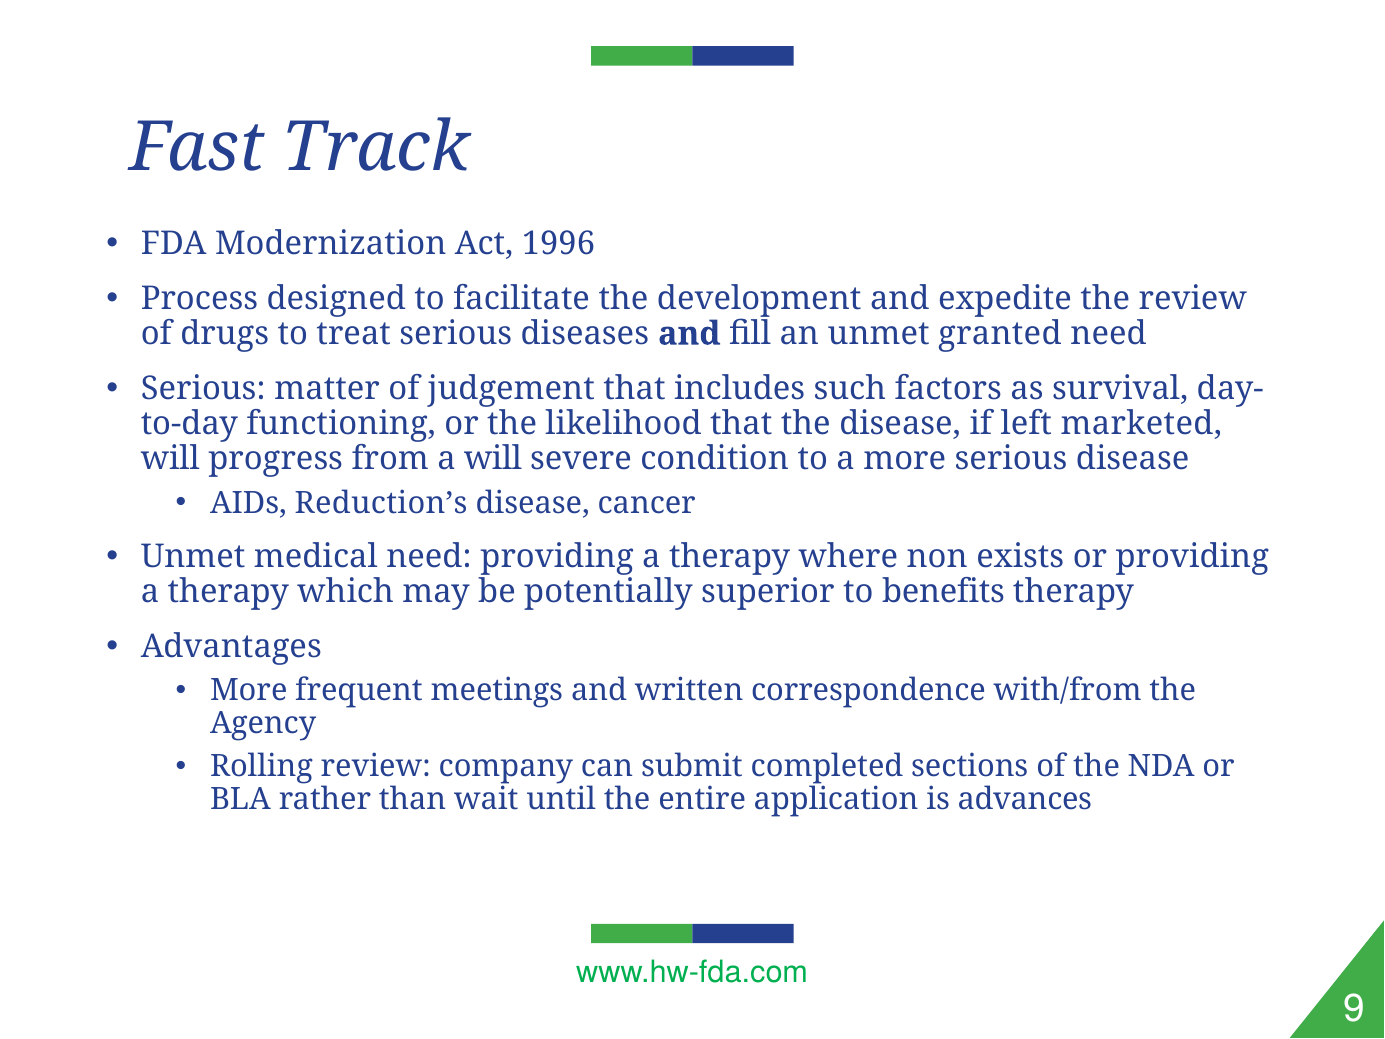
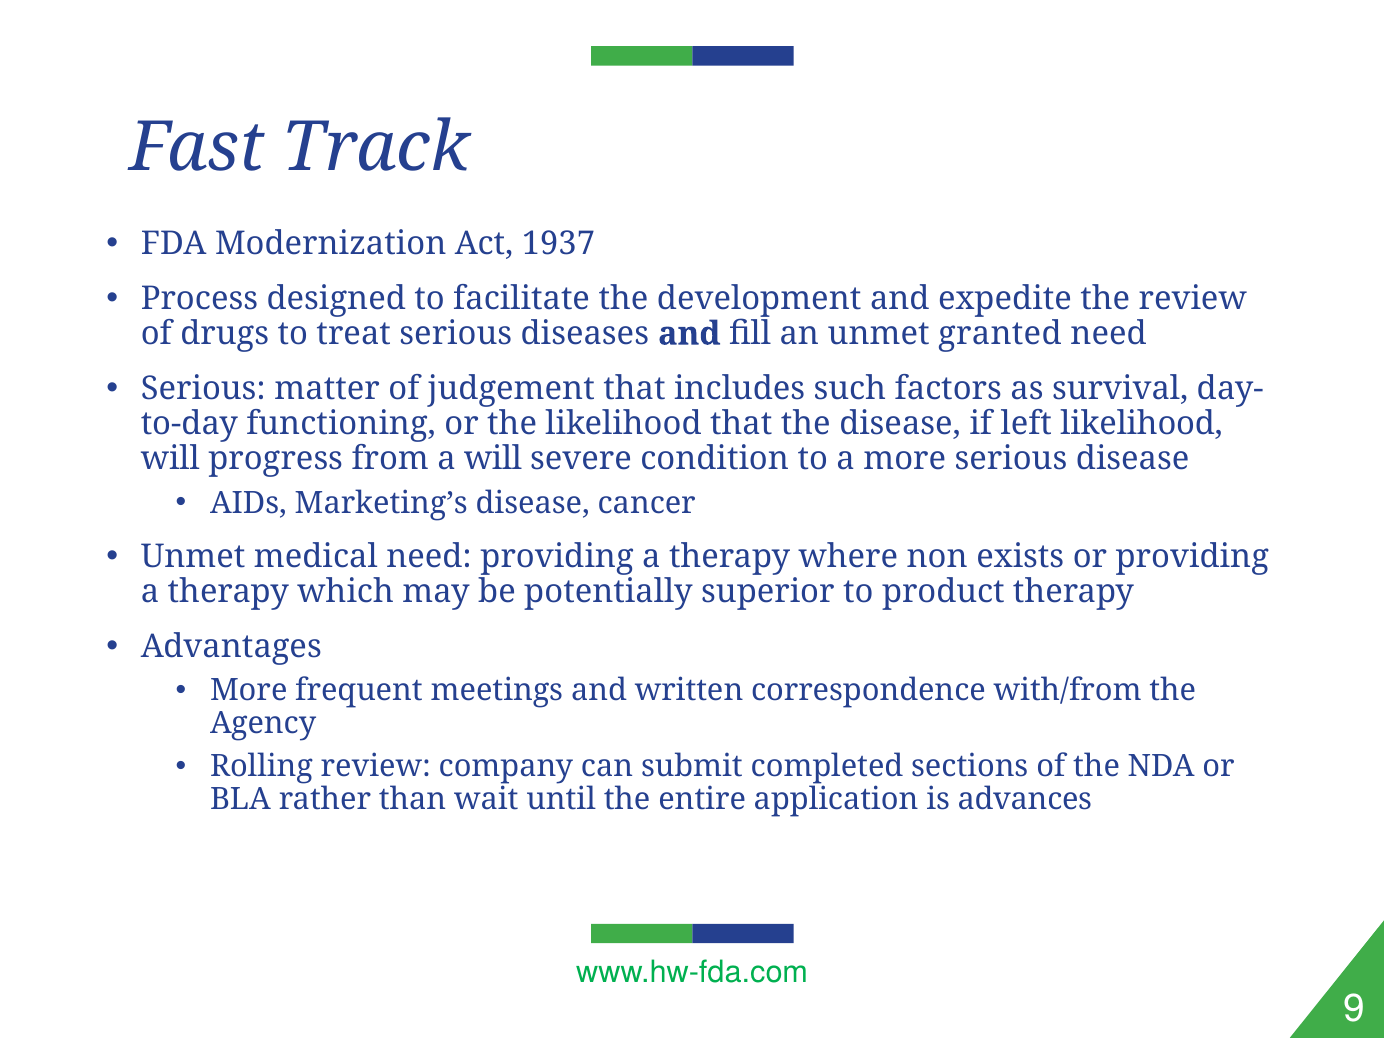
1996: 1996 -> 1937
left marketed: marketed -> likelihood
Reduction’s: Reduction’s -> Marketing’s
benefits: benefits -> product
